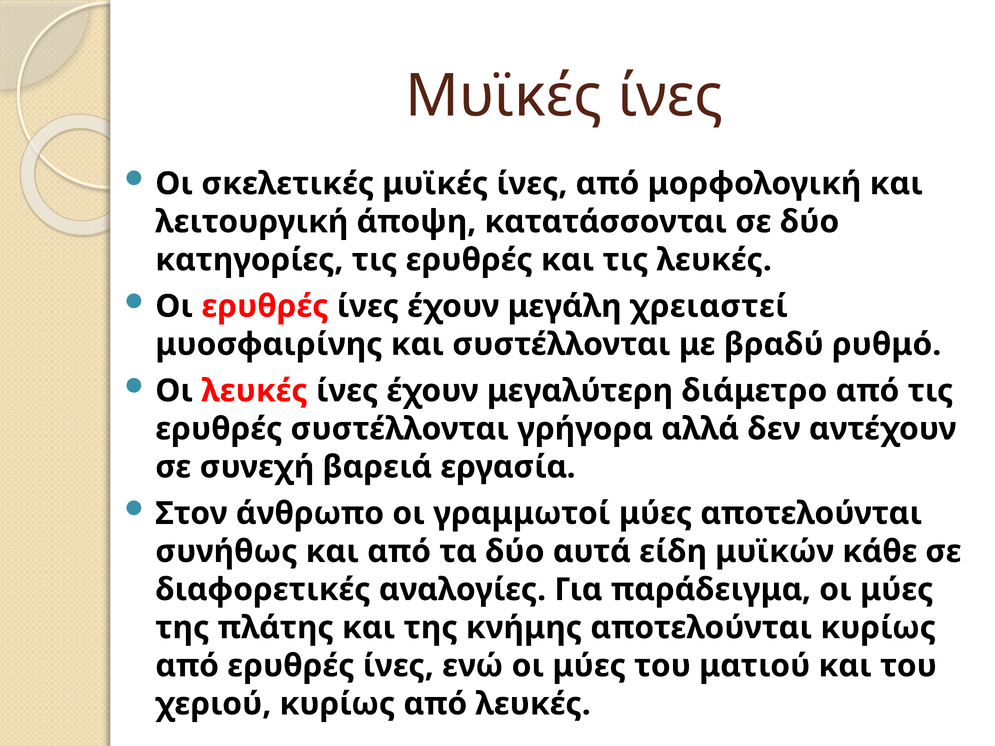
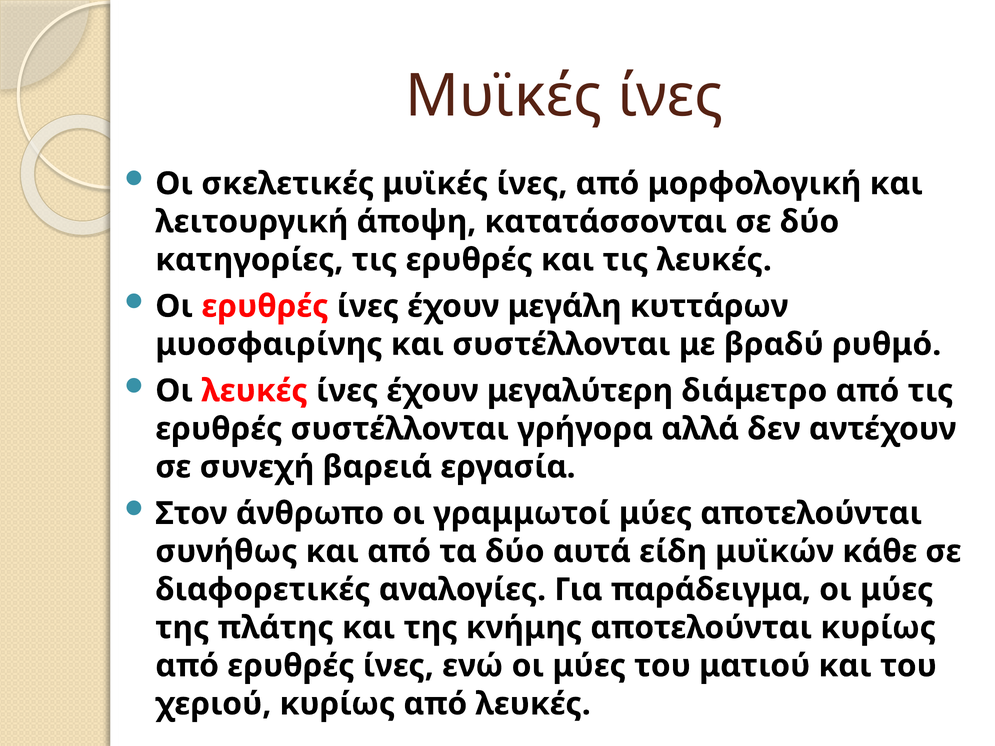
χρειαστεί: χρειαστεί -> κυττάρων
